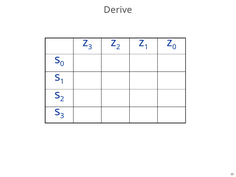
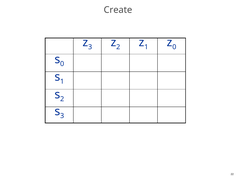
Derive: Derive -> Create
